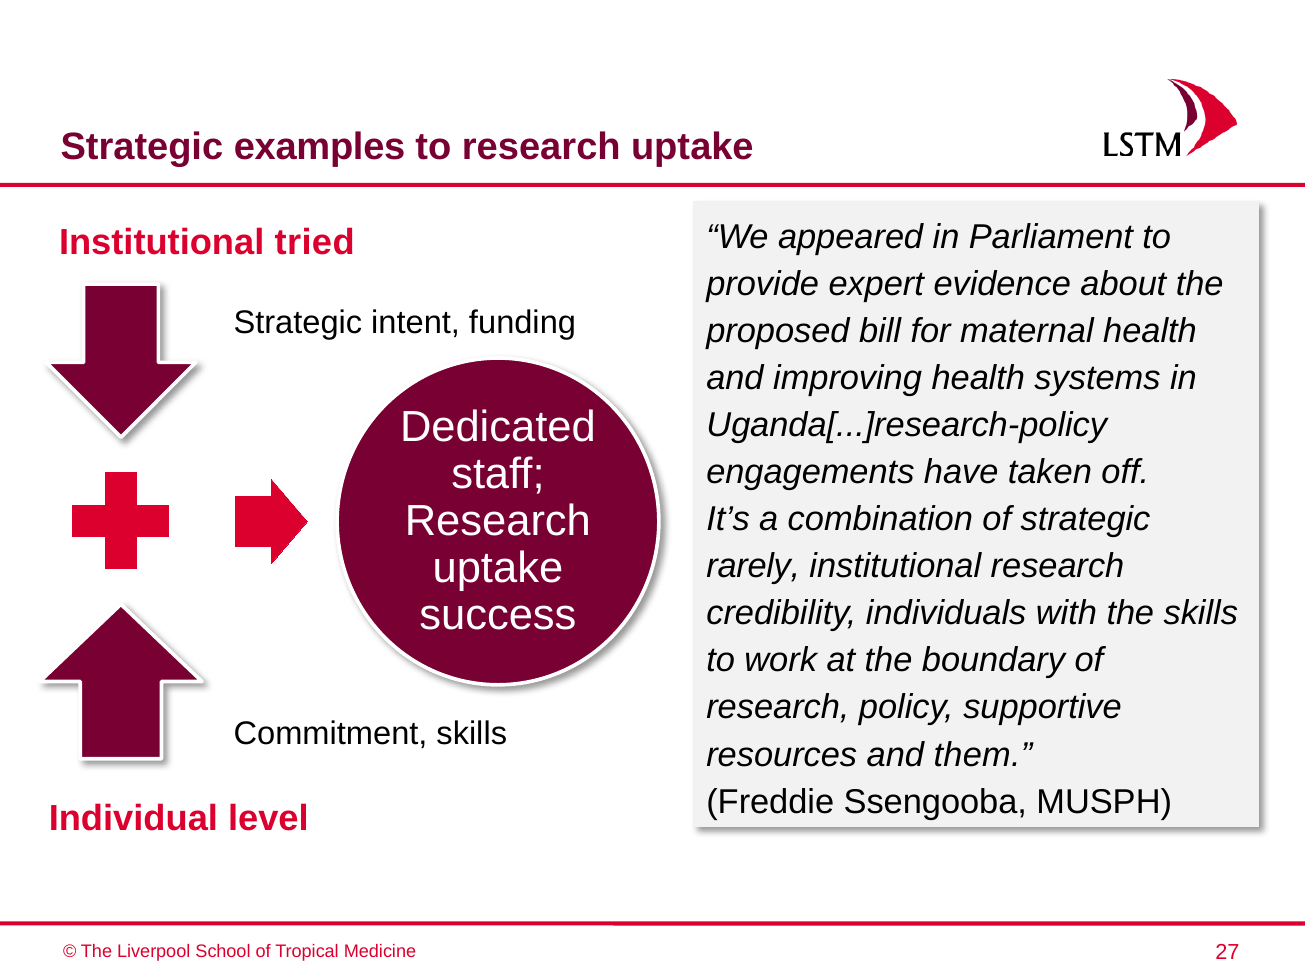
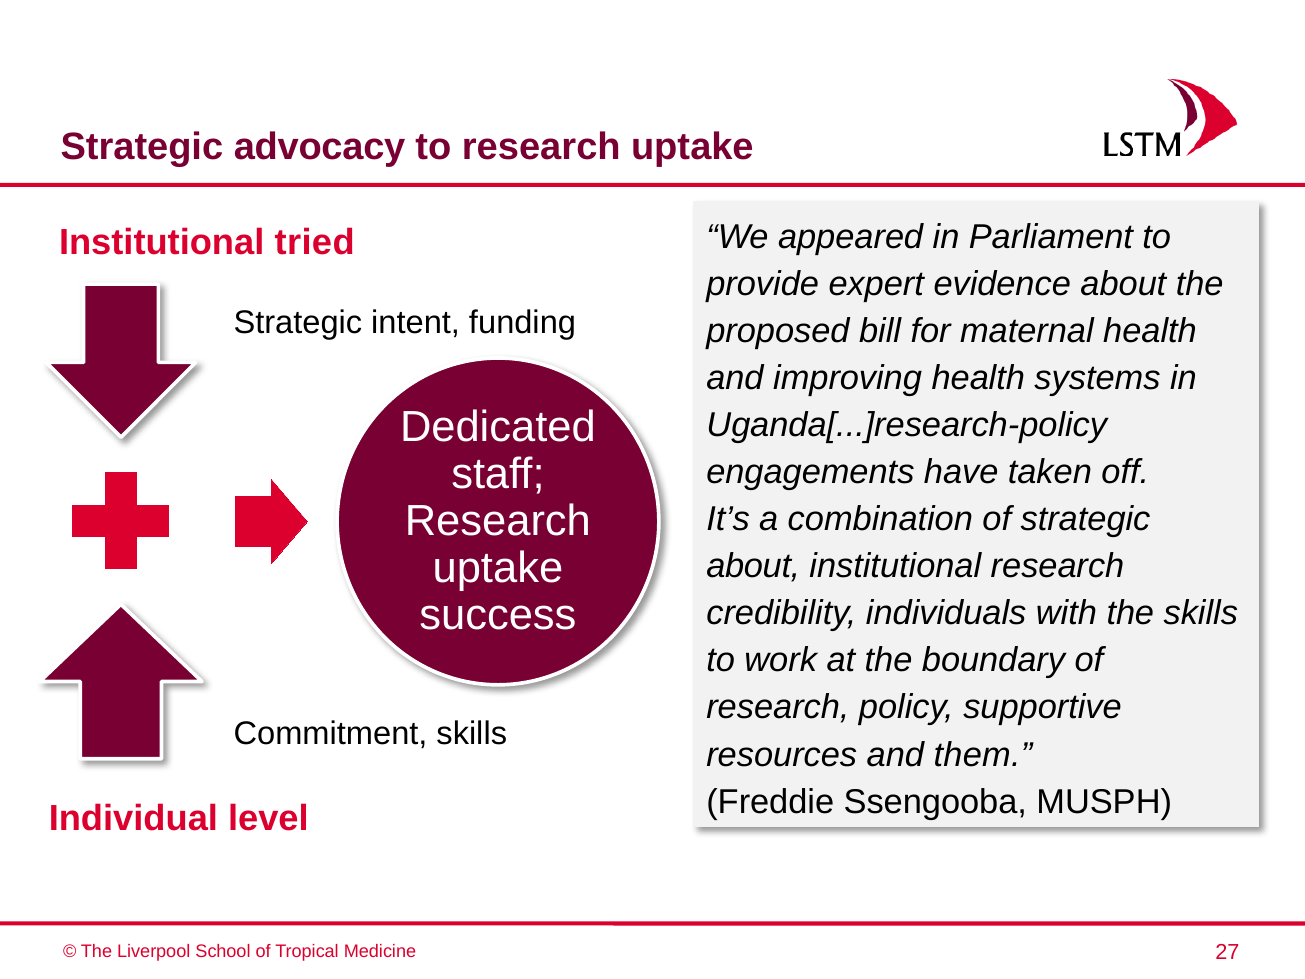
examples: examples -> advocacy
rarely at (753, 566): rarely -> about
